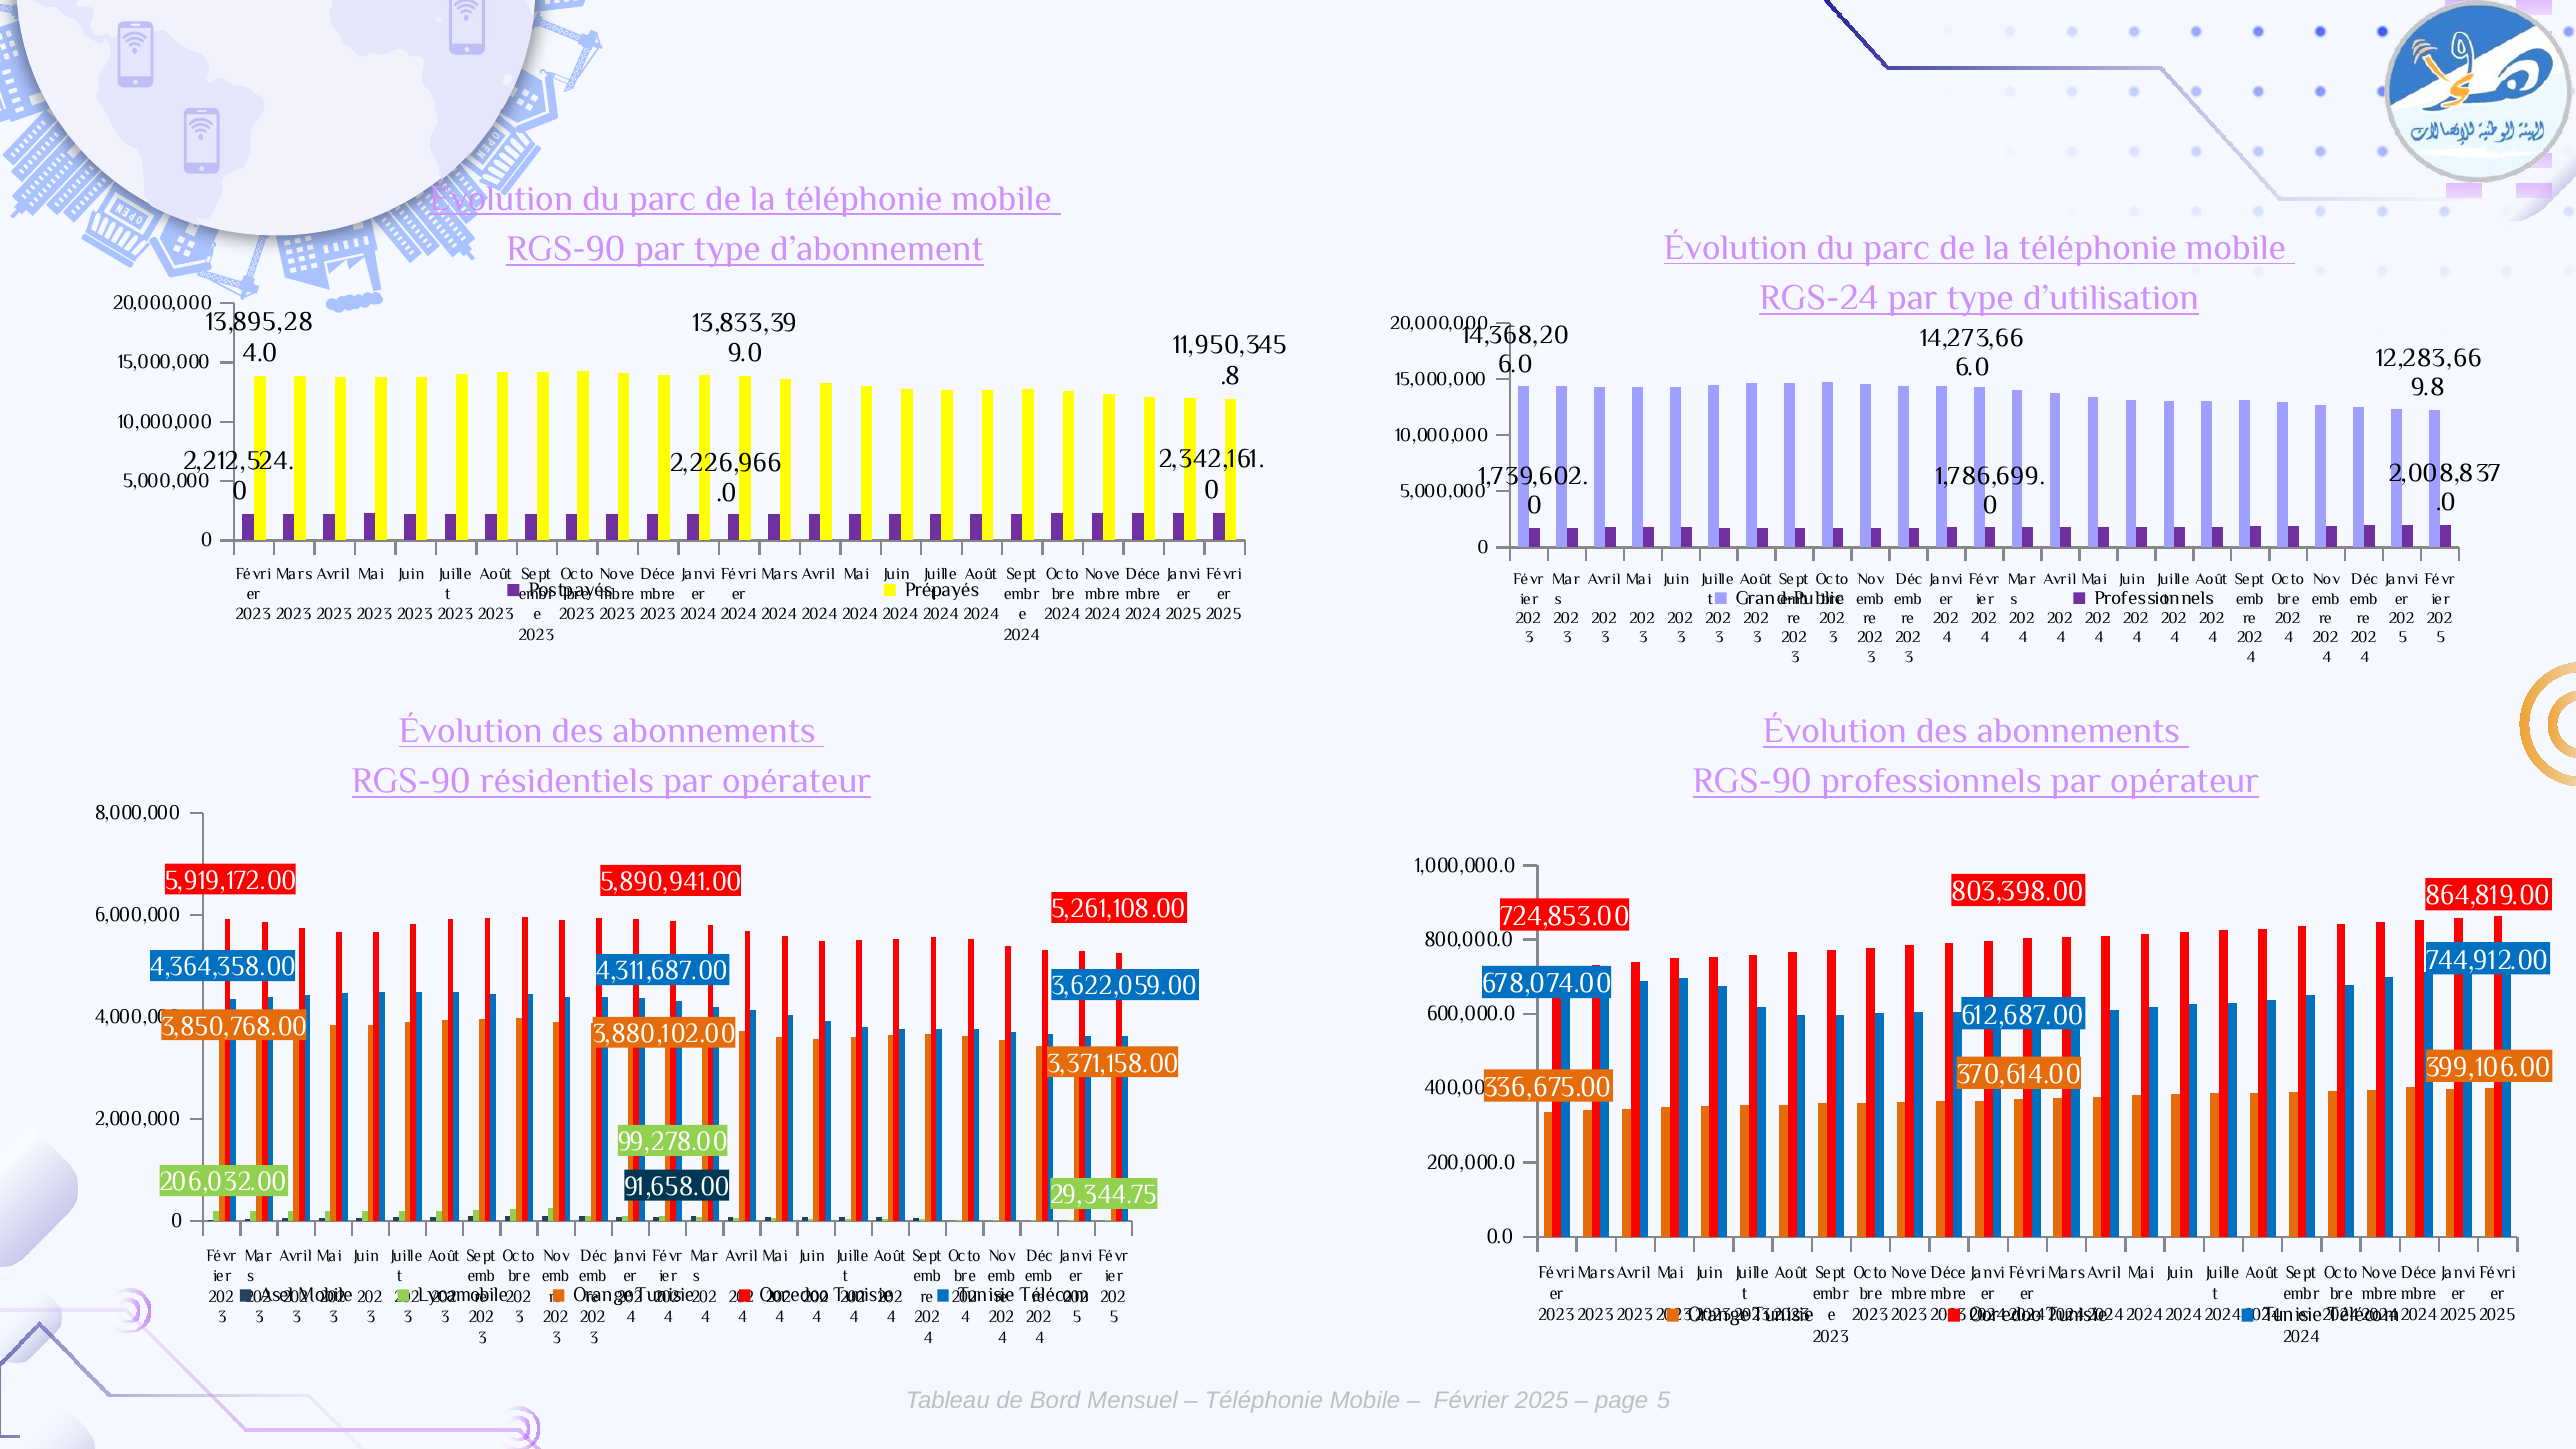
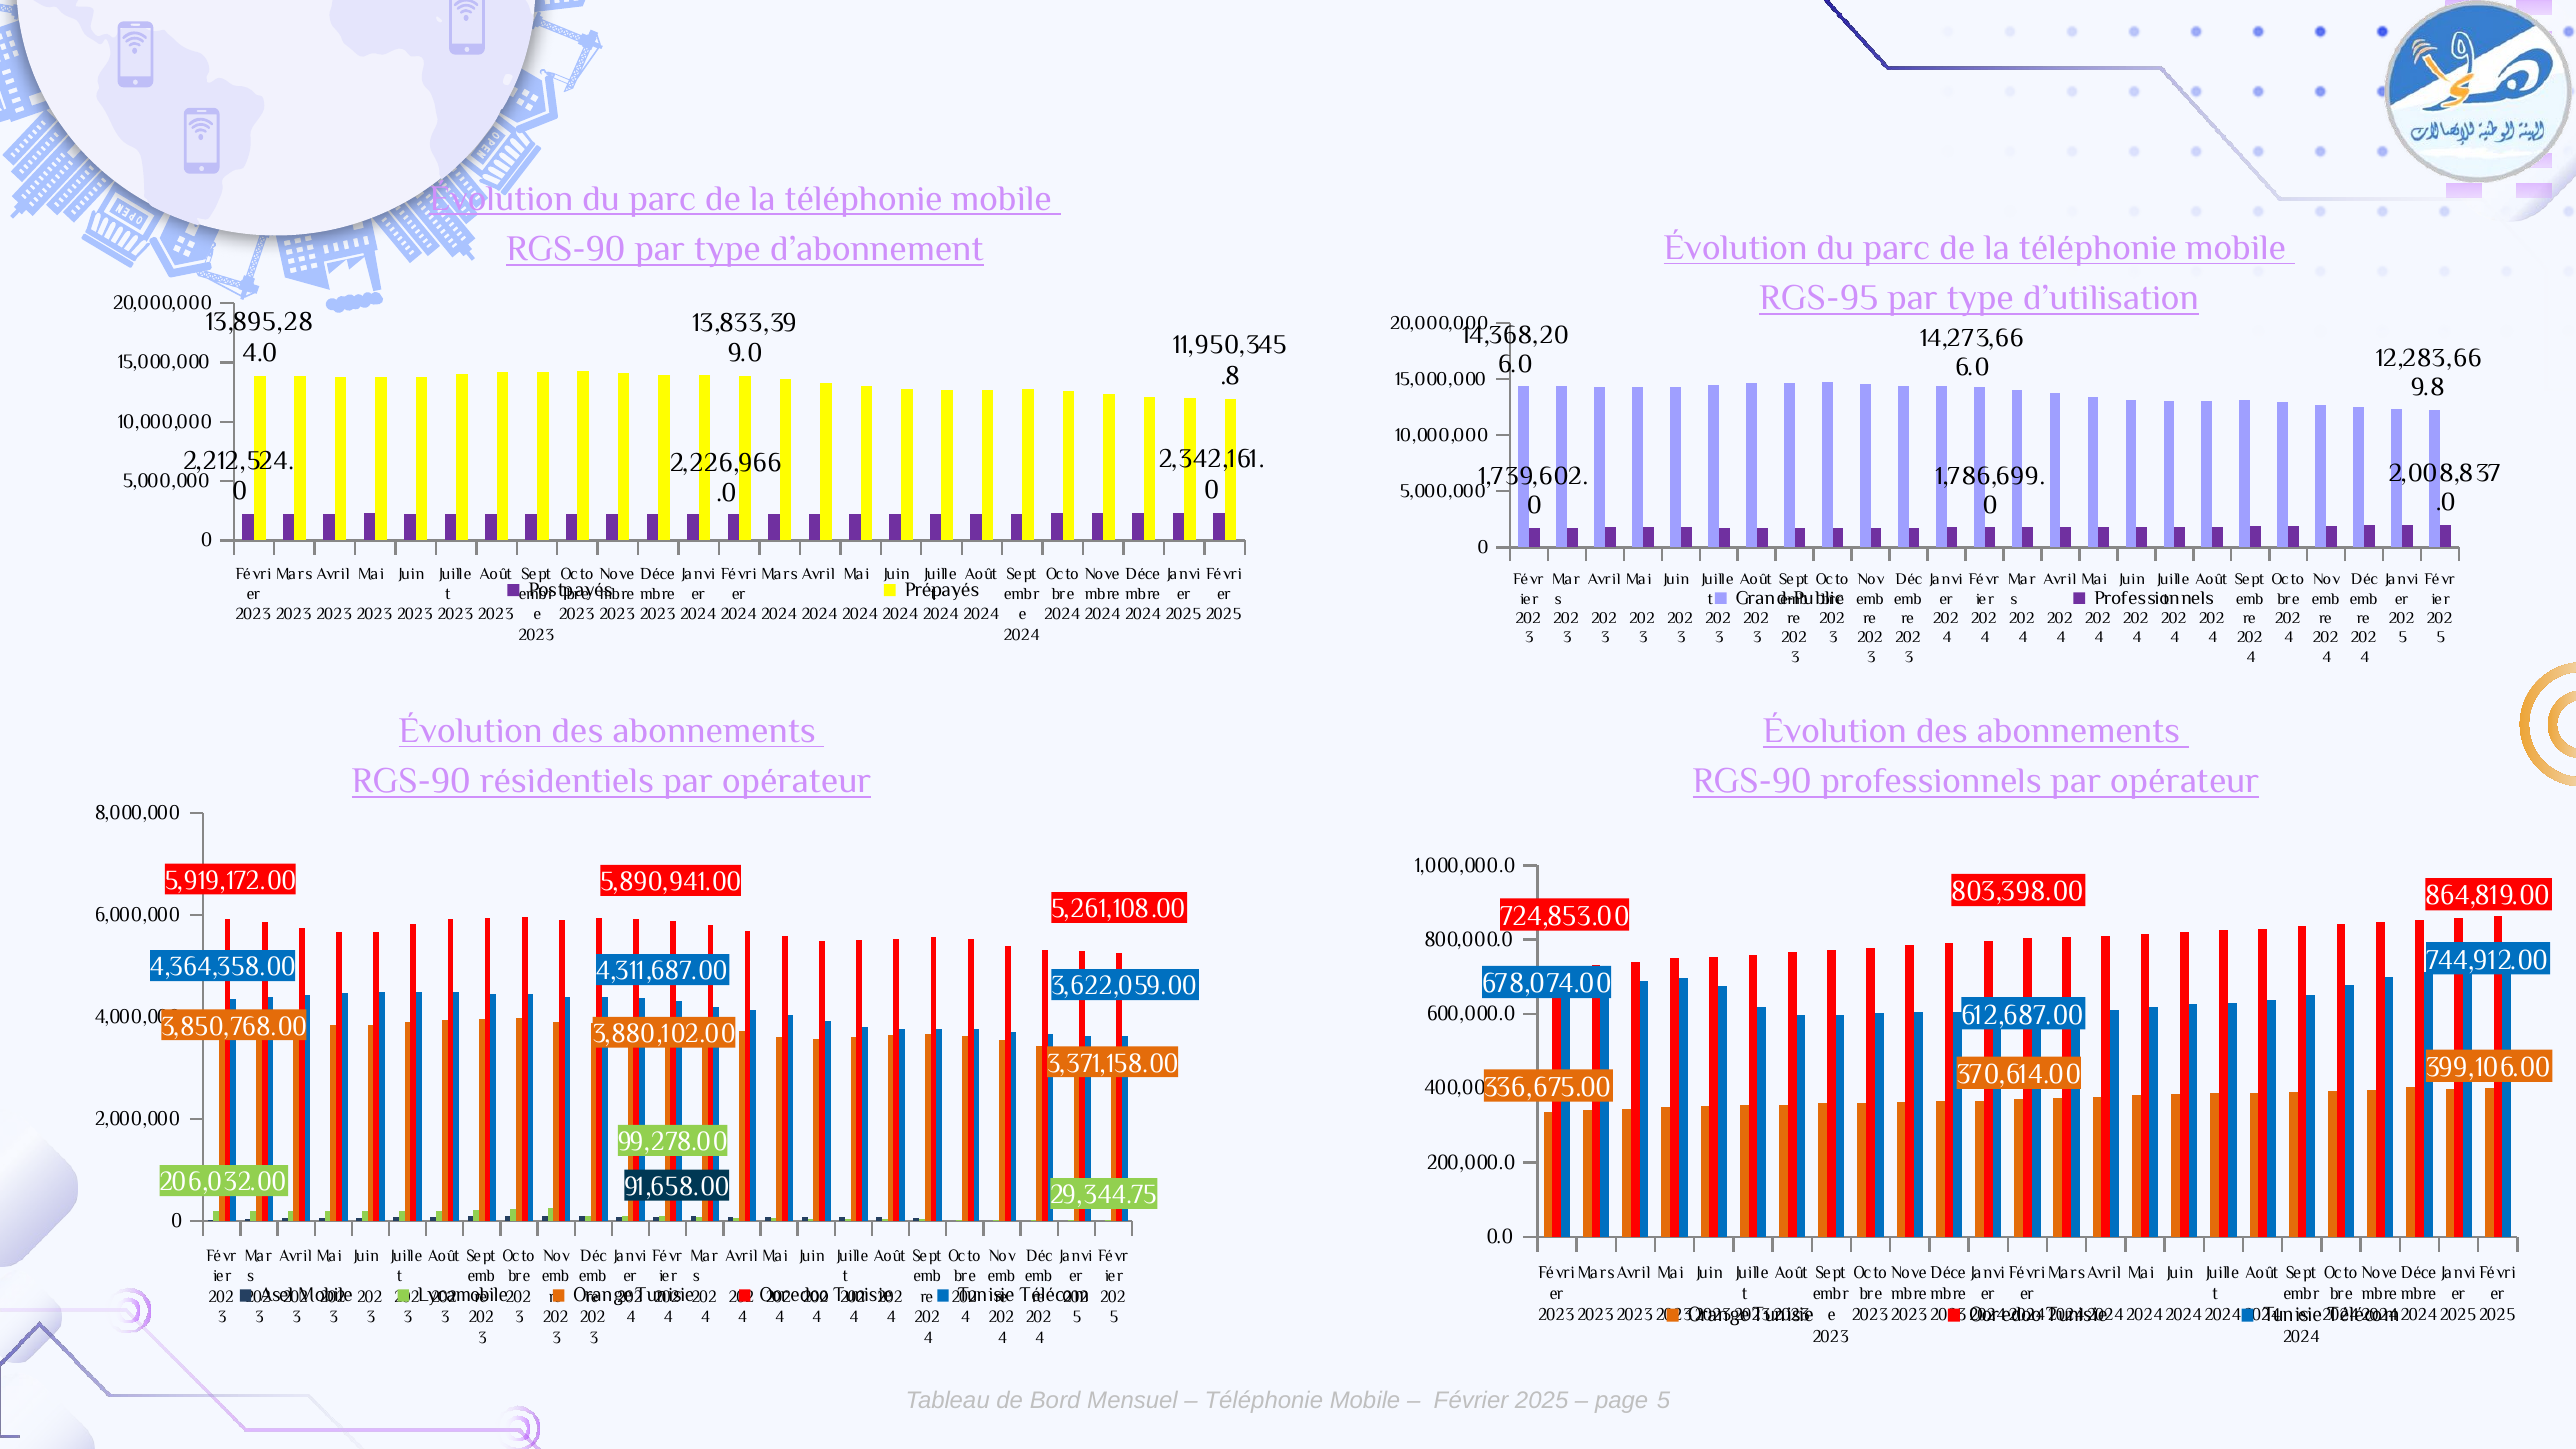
RGS-24: RGS-24 -> RGS-95
